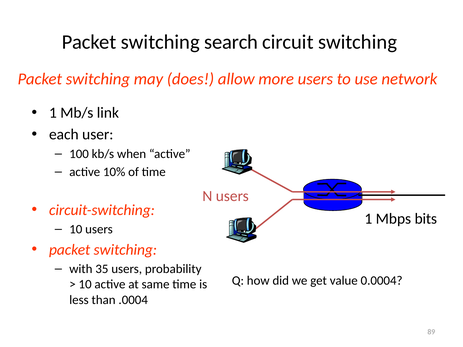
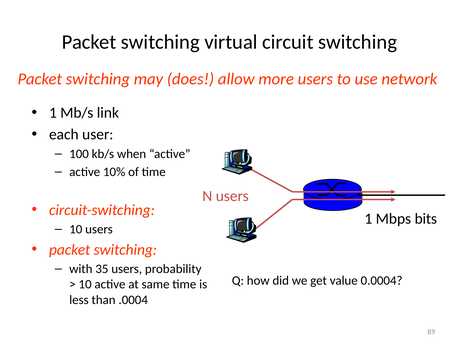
search: search -> virtual
